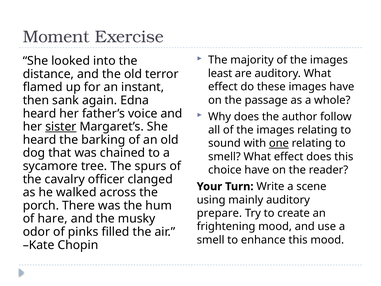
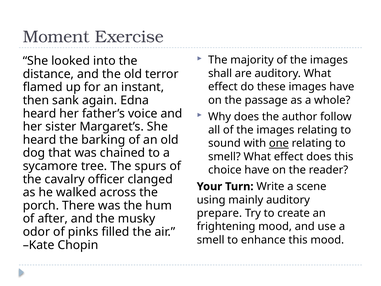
least: least -> shall
sister underline: present -> none
hare: hare -> after
